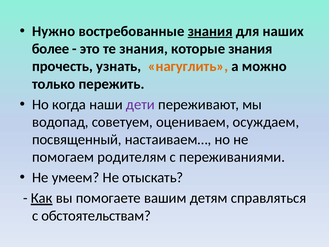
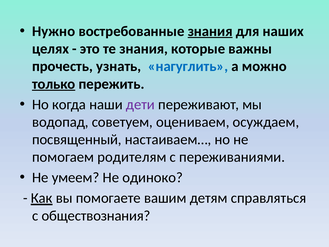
более: более -> целях
которые знания: знания -> важны
нагуглить colour: orange -> blue
только underline: none -> present
отыскать: отыскать -> одиноко
обстоятельствам: обстоятельствам -> обществознания
